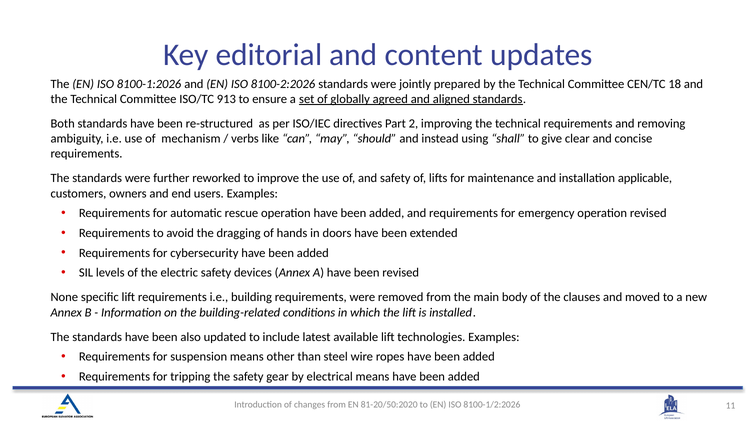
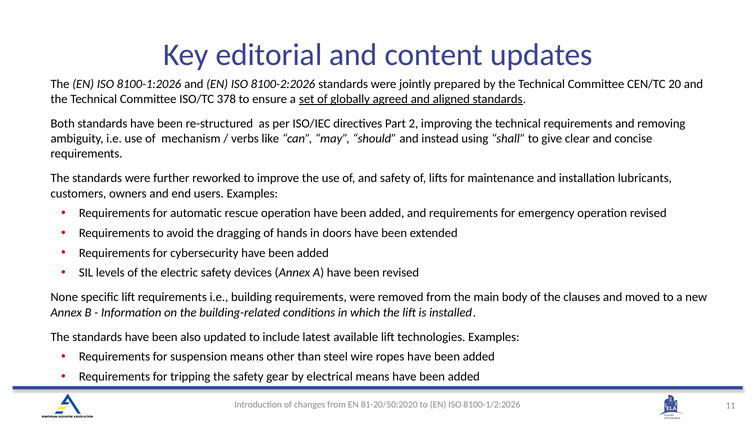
18: 18 -> 20
913: 913 -> 378
applicable: applicable -> lubricants
